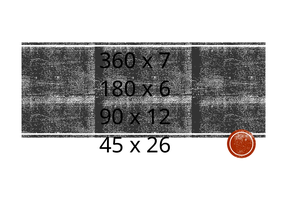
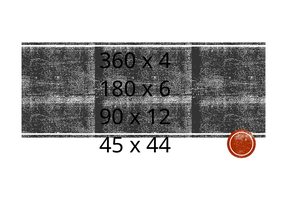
7: 7 -> 4
26: 26 -> 44
